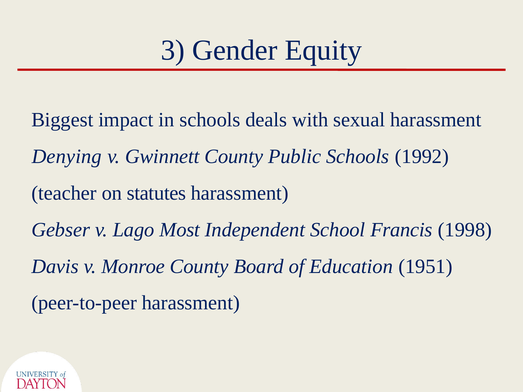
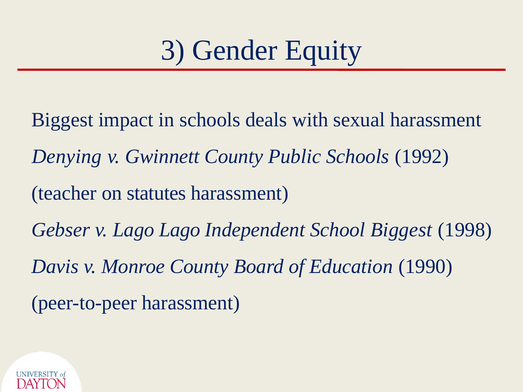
Lago Most: Most -> Lago
School Francis: Francis -> Biggest
1951: 1951 -> 1990
